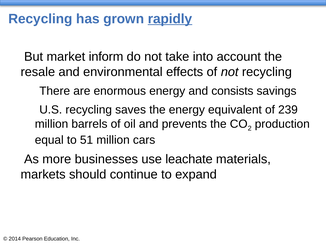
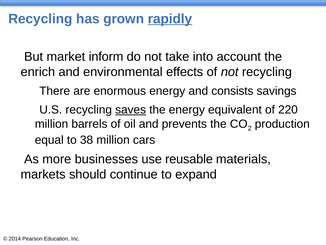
resale: resale -> enrich
saves underline: none -> present
239: 239 -> 220
51: 51 -> 38
leachate: leachate -> reusable
